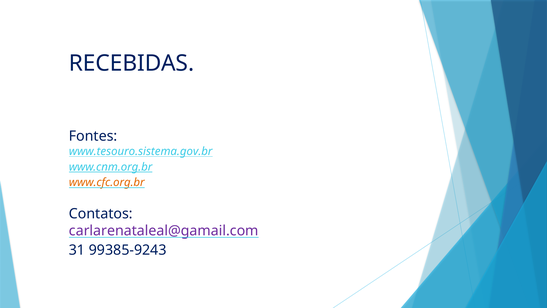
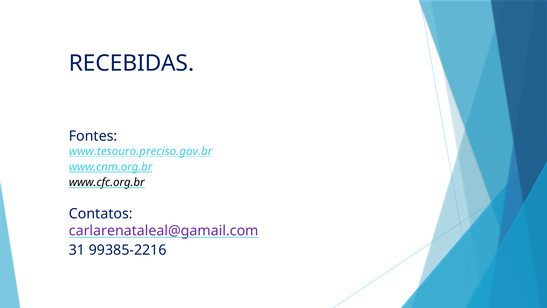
www.tesouro.sistema.gov.br: www.tesouro.sistema.gov.br -> www.tesouro.preciso.gov.br
www.cfc.org.br colour: orange -> black
99385-9243: 99385-9243 -> 99385-2216
